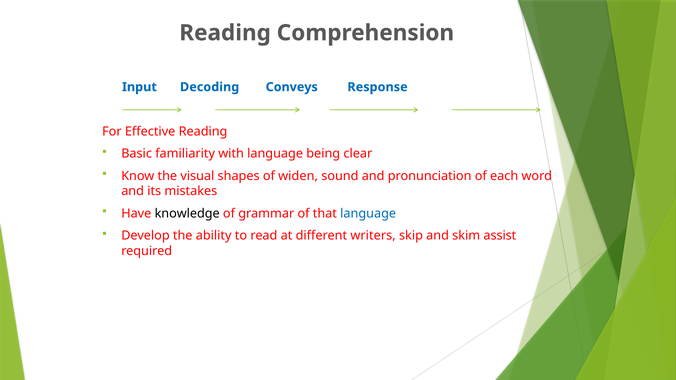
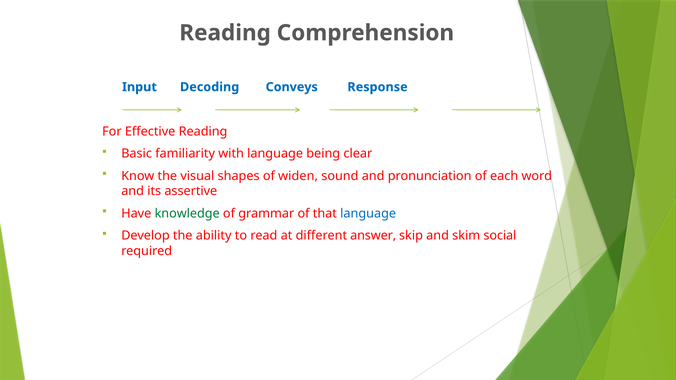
mistakes: mistakes -> assertive
knowledge colour: black -> green
writers: writers -> answer
assist: assist -> social
